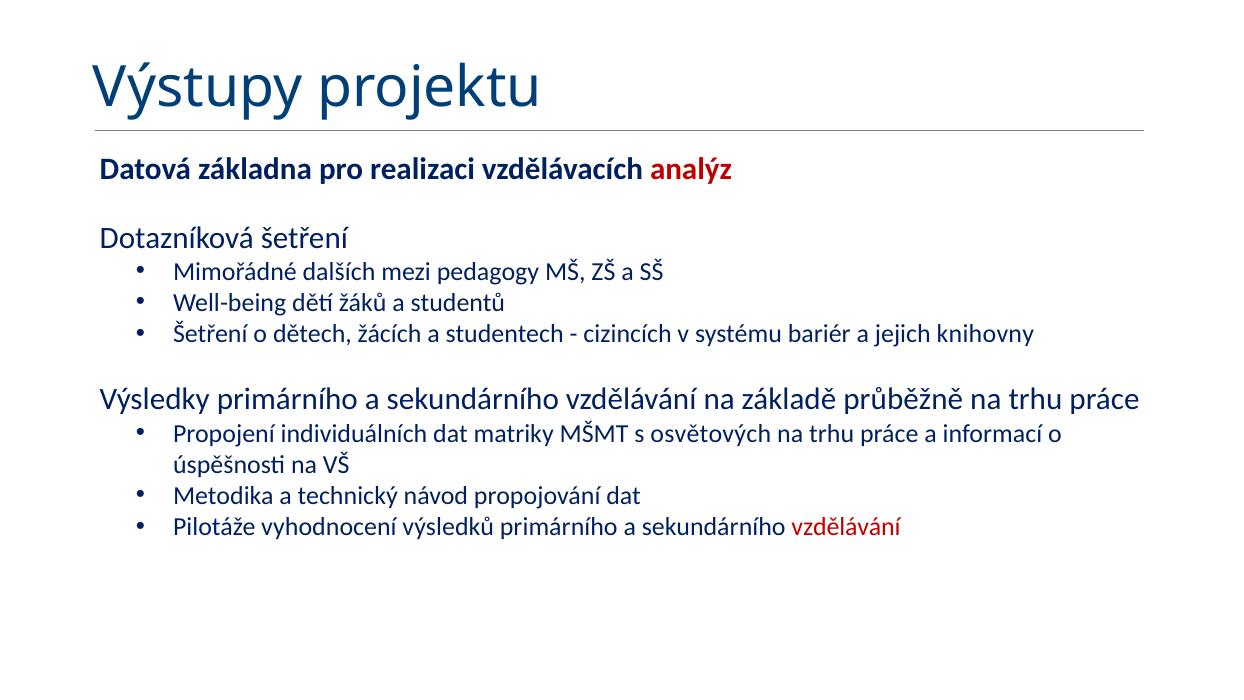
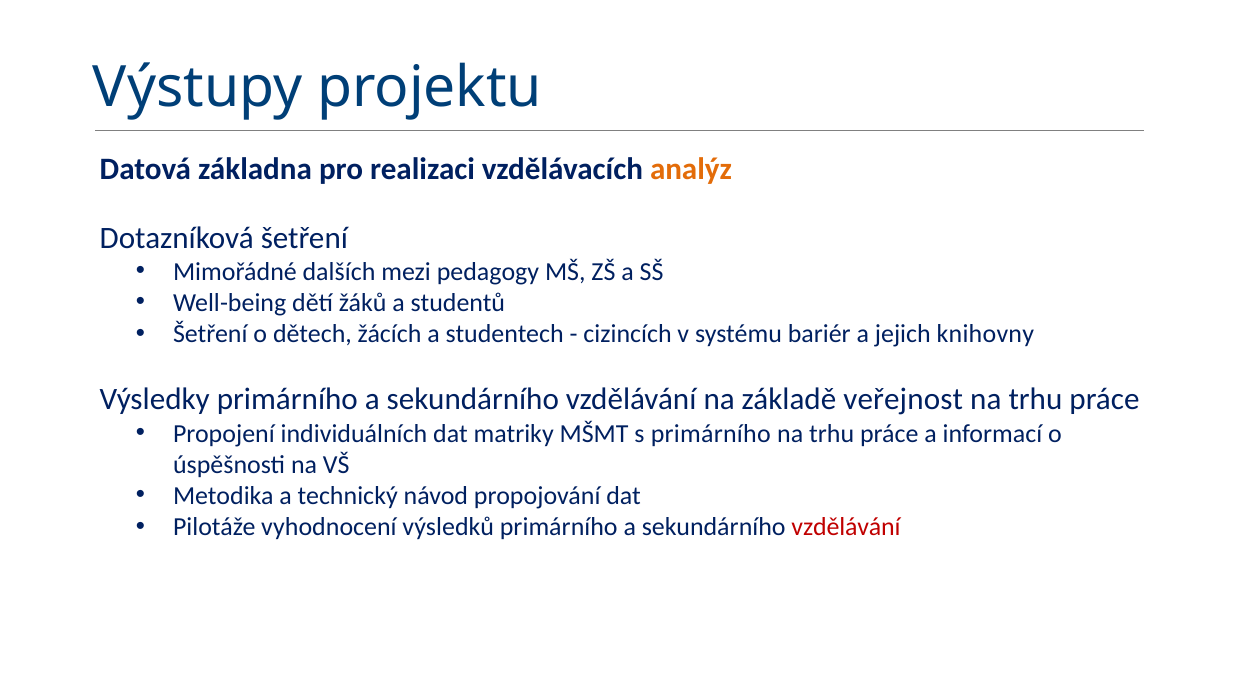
analýz colour: red -> orange
průběžně: průběžně -> veřejnost
s osvětových: osvětových -> primárního
